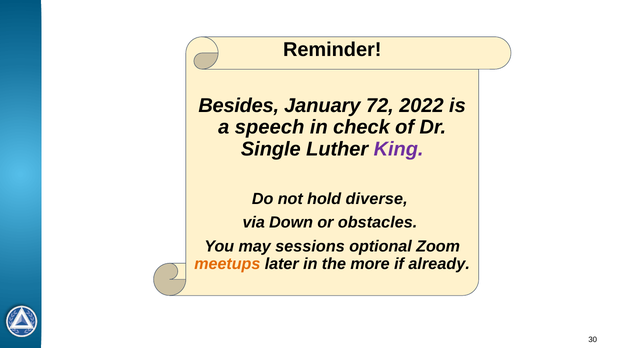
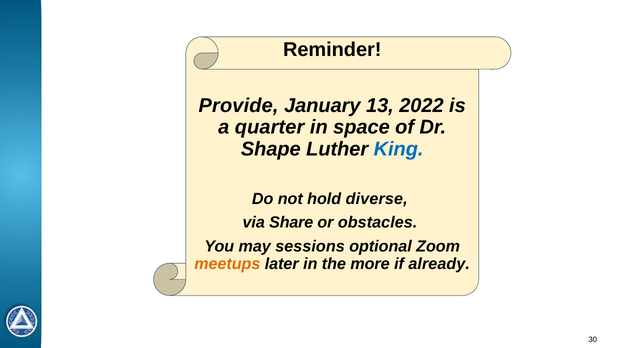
Besides: Besides -> Provide
72: 72 -> 13
speech: speech -> quarter
check: check -> space
Single: Single -> Shape
King colour: purple -> blue
Down: Down -> Share
